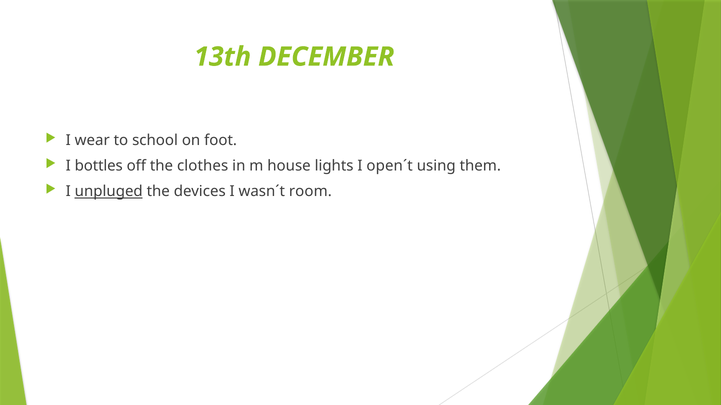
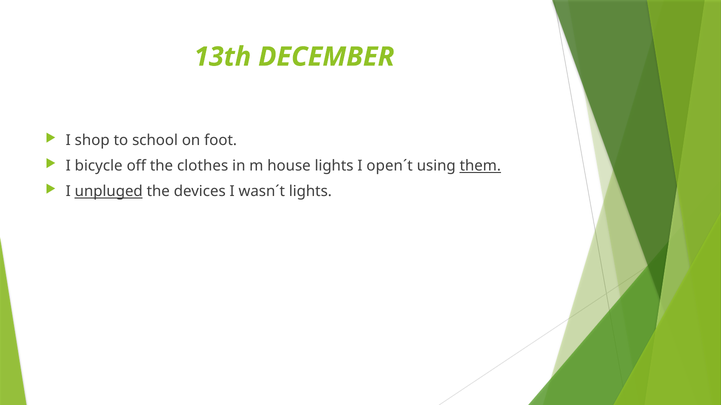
wear: wear -> shop
bottles: bottles -> bicycle
them underline: none -> present
wasn´t room: room -> lights
